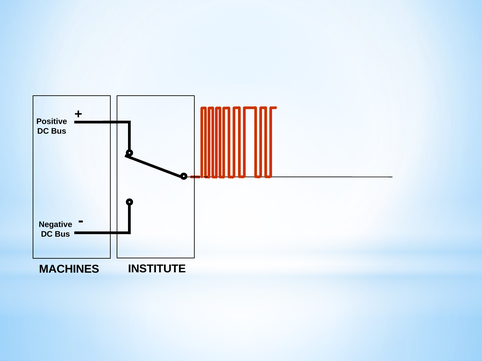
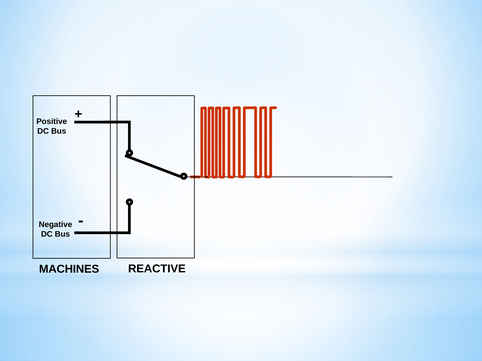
INSTITUTE: INSTITUTE -> REACTIVE
